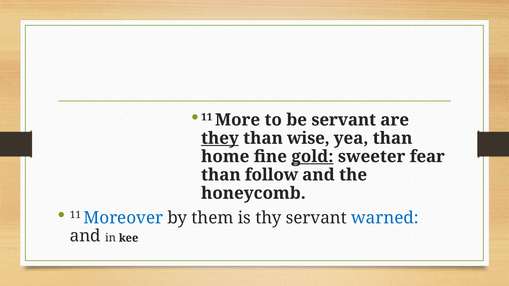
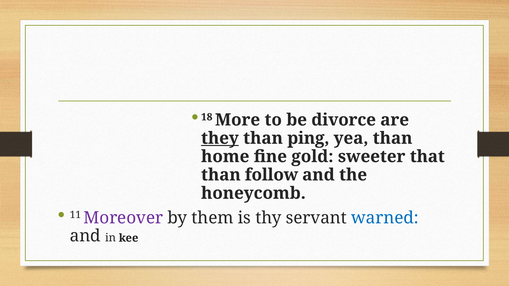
11 at (207, 117): 11 -> 18
be servant: servant -> divorce
wise: wise -> ping
gold underline: present -> none
fear: fear -> that
Moreover colour: blue -> purple
